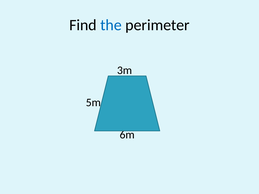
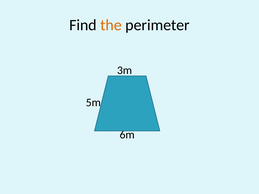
the colour: blue -> orange
